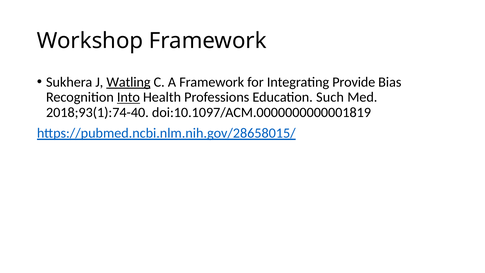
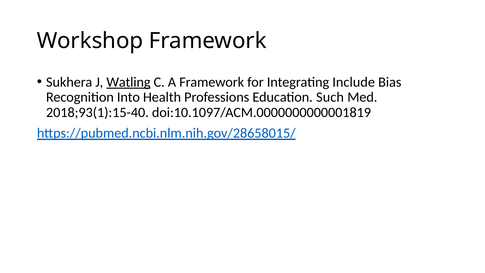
Provide: Provide -> Include
Into underline: present -> none
2018;93(1):74-40: 2018;93(1):74-40 -> 2018;93(1):15-40
